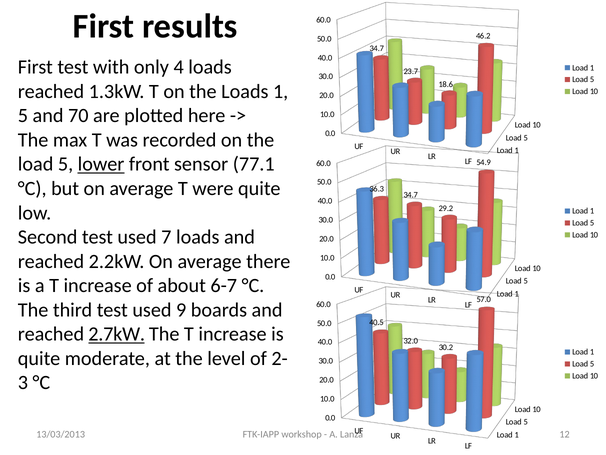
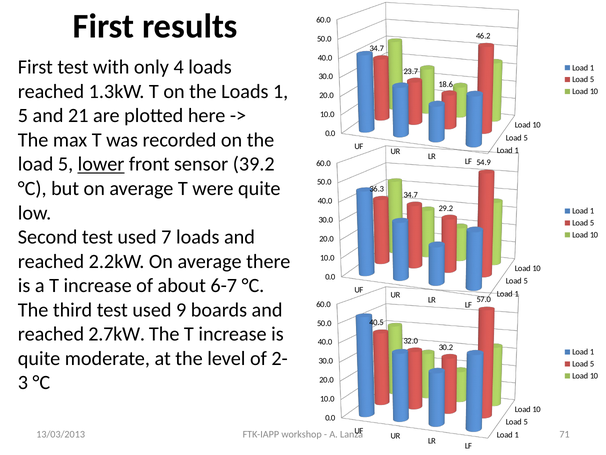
70: 70 -> 21
77.1: 77.1 -> 39.2
2.7kW underline: present -> none
12: 12 -> 71
